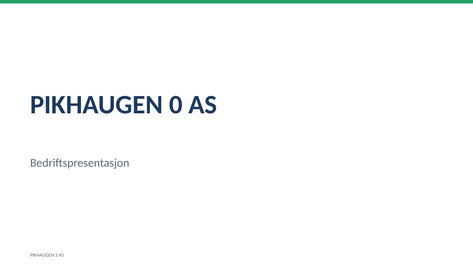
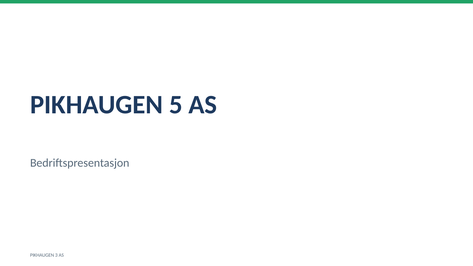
0: 0 -> 5
